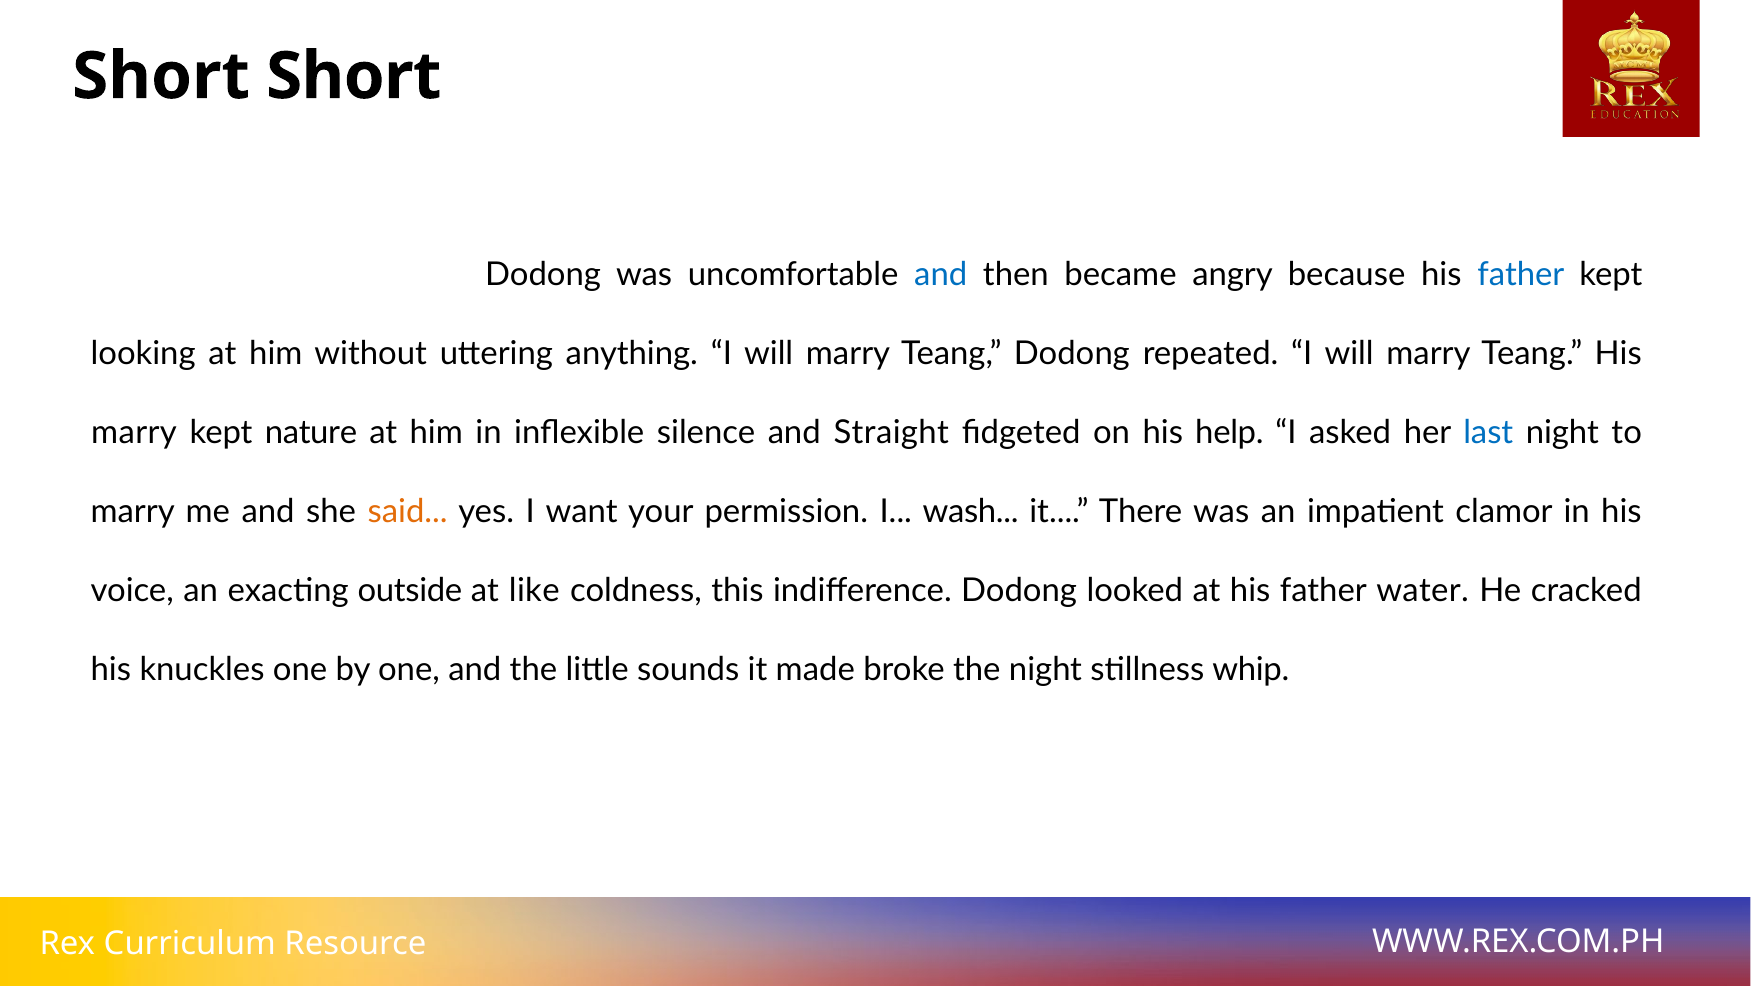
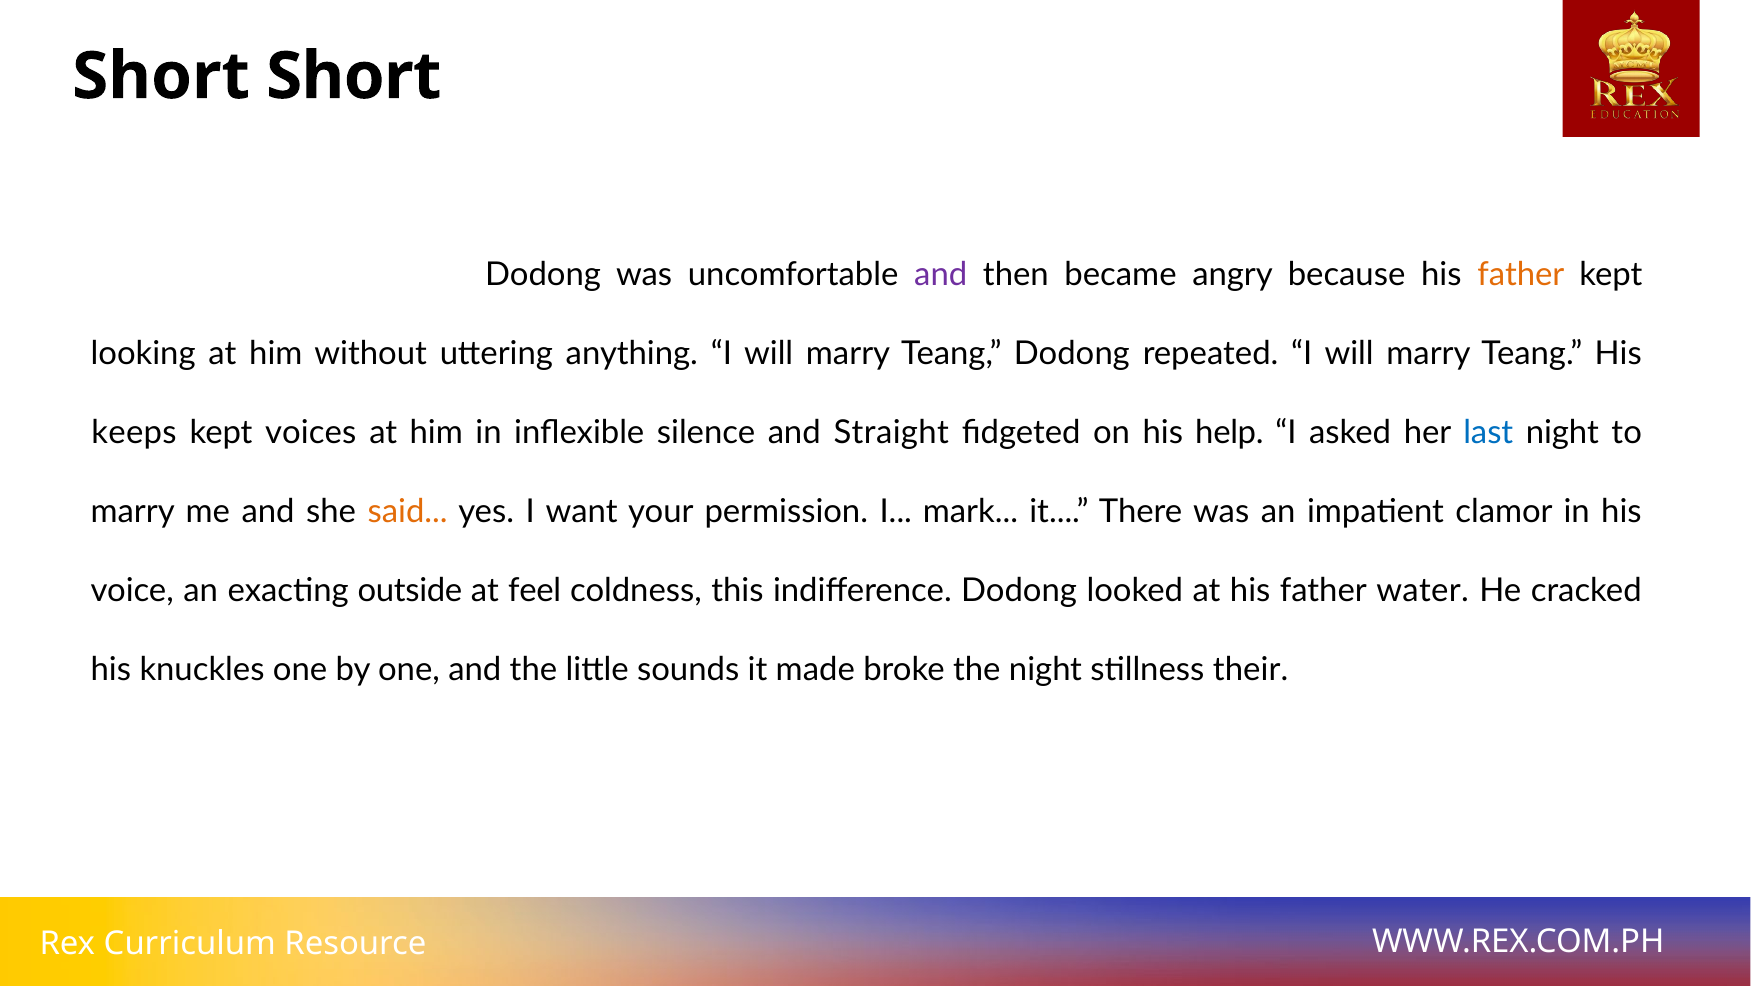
and at (941, 275) colour: blue -> purple
father at (1521, 275) colour: blue -> orange
marry at (134, 433): marry -> keeps
nature: nature -> voices
wash: wash -> mark
like: like -> feel
whip: whip -> their
